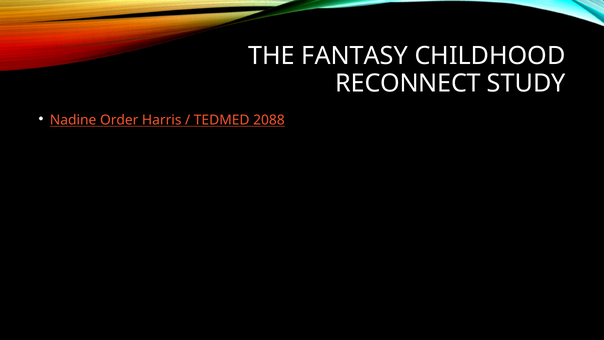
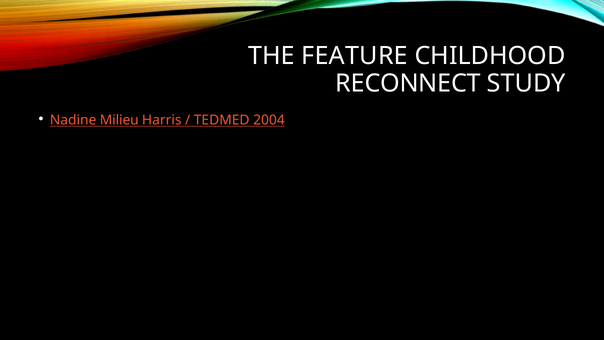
FANTASY: FANTASY -> FEATURE
Order: Order -> Milieu
2088: 2088 -> 2004
